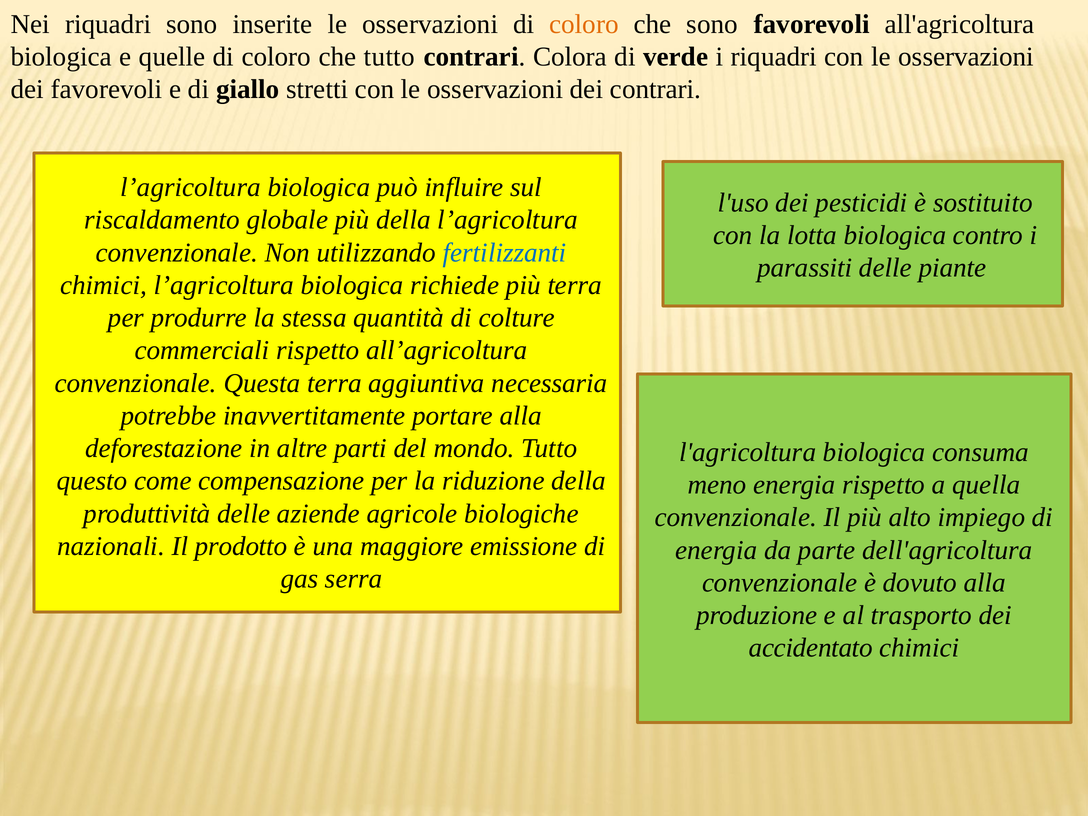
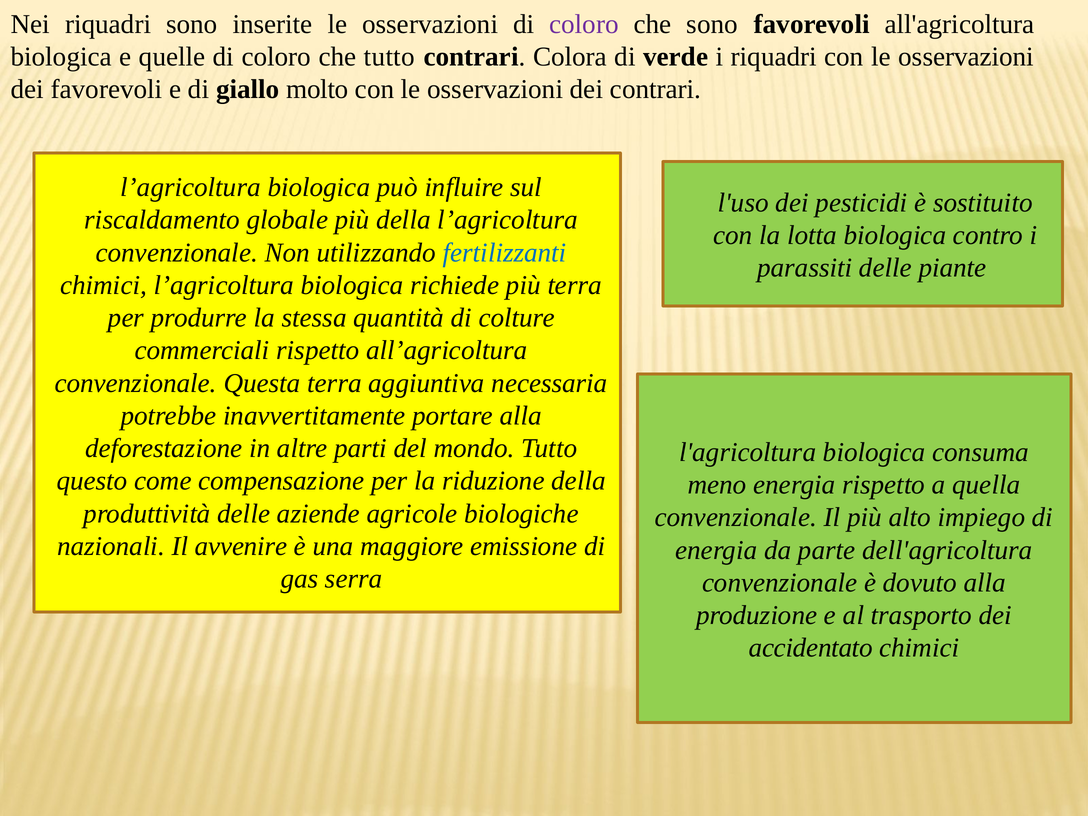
coloro at (584, 24) colour: orange -> purple
stretti: stretti -> molto
prodotto: prodotto -> avvenire
